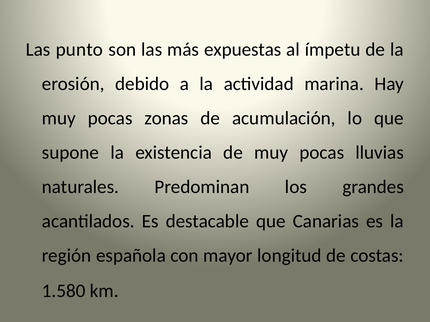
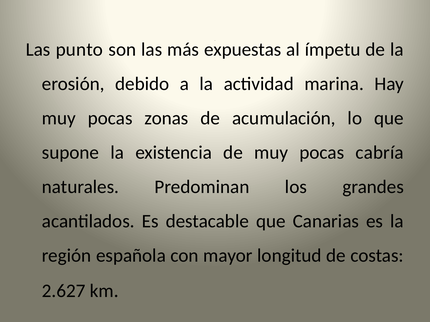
lluvias: lluvias -> cabría
1.580: 1.580 -> 2.627
